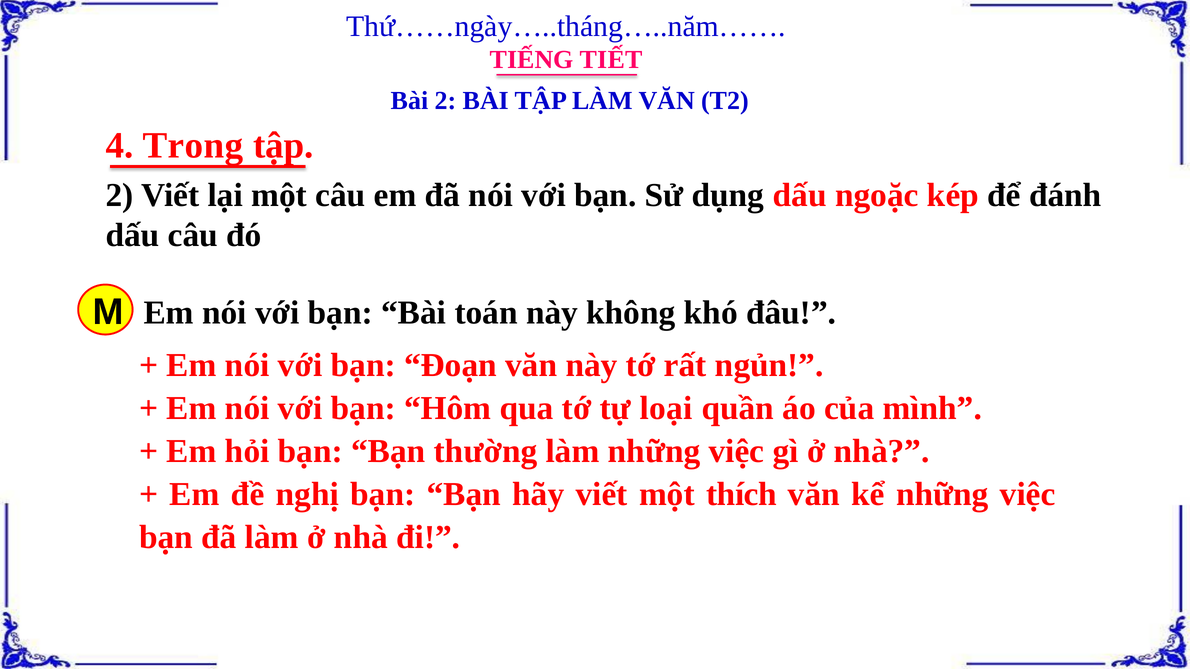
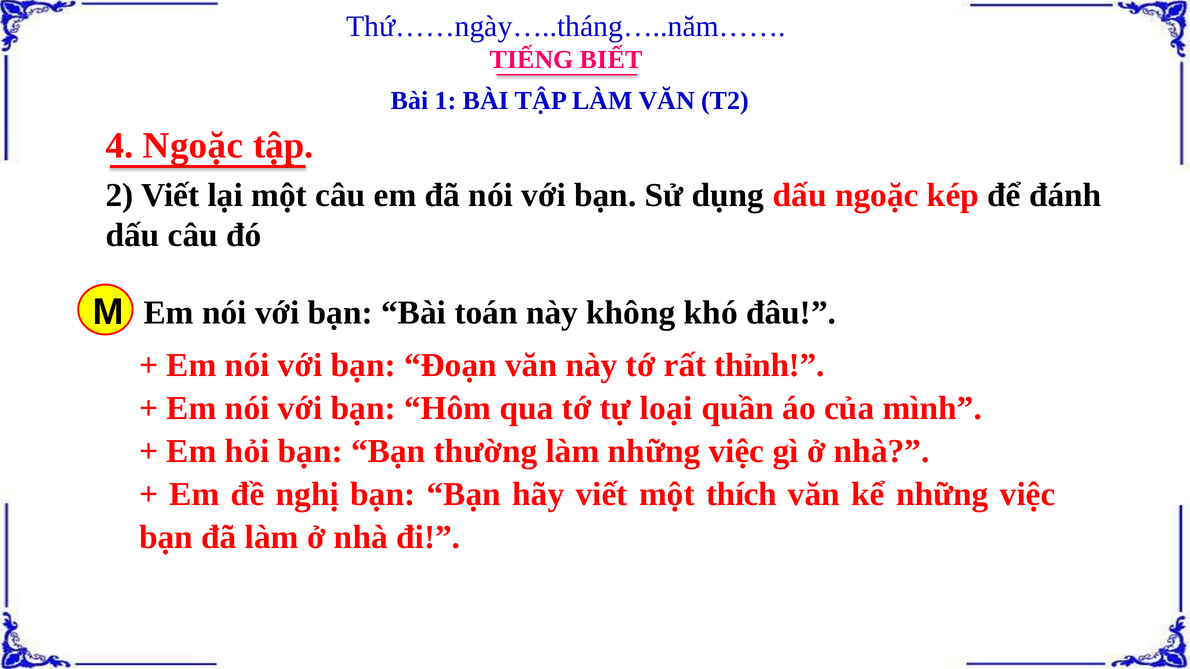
TIẾT: TIẾT -> BIẾT
Bài 2: 2 -> 1
4 Trong: Trong -> Ngoặc
ngủn: ngủn -> thỉnh
